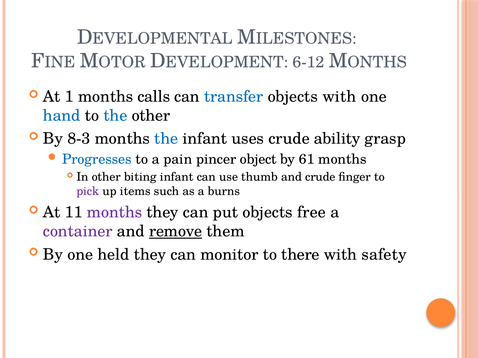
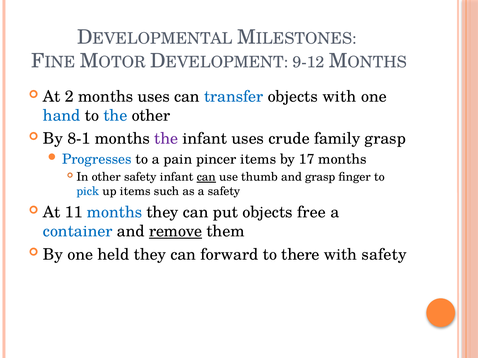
6-12: 6-12 -> 9-12
1: 1 -> 2
months calls: calls -> uses
8-3: 8-3 -> 8-1
the at (166, 139) colour: blue -> purple
ability: ability -> family
pincer object: object -> items
61: 61 -> 17
other biting: biting -> safety
can at (206, 177) underline: none -> present
and crude: crude -> grasp
pick colour: purple -> blue
a burns: burns -> safety
months at (115, 213) colour: purple -> blue
container colour: purple -> blue
monitor: monitor -> forward
